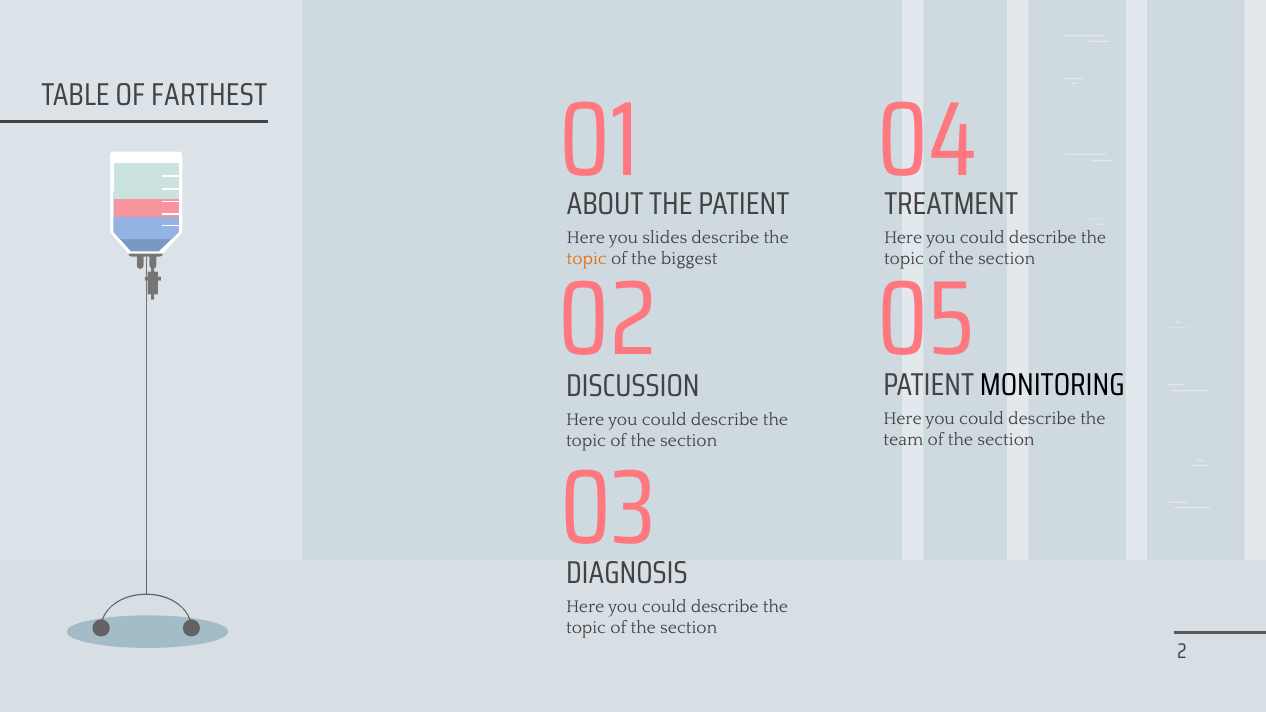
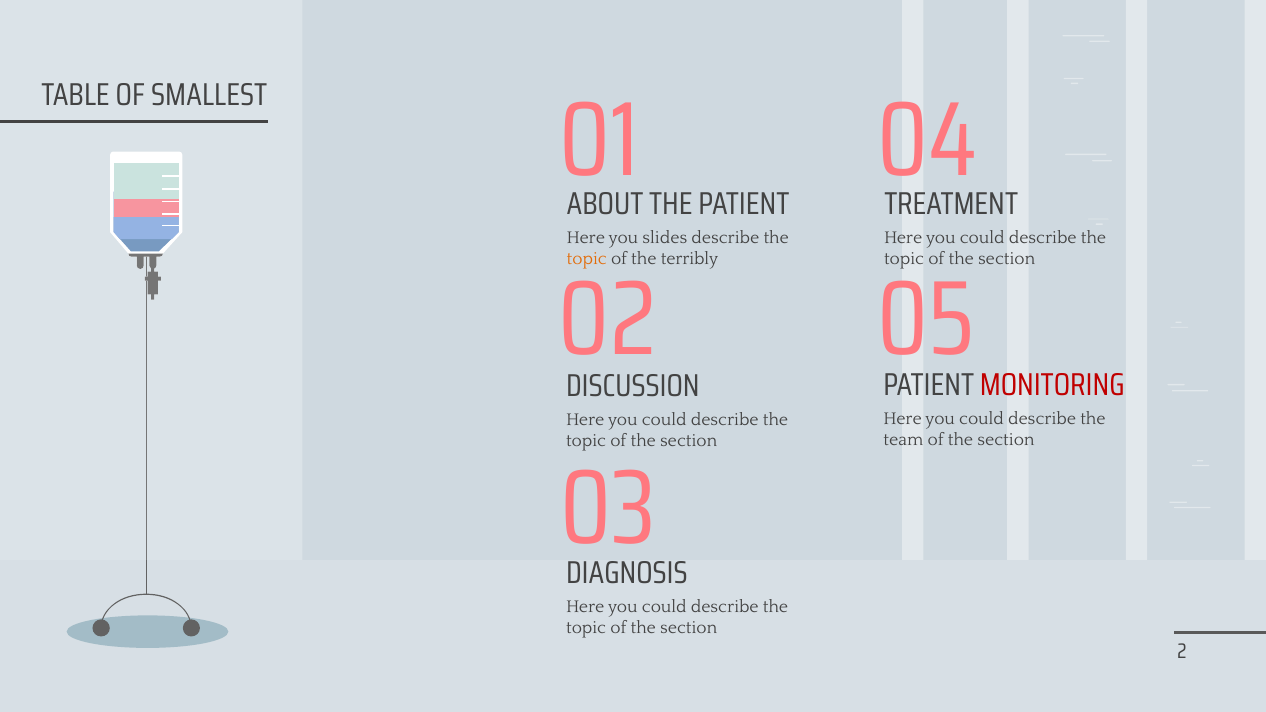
FARTHEST: FARTHEST -> SMALLEST
biggest: biggest -> terribly
MONITORING colour: black -> red
